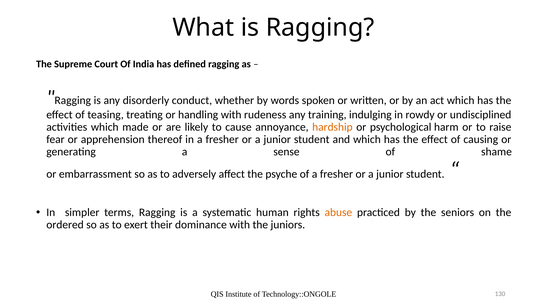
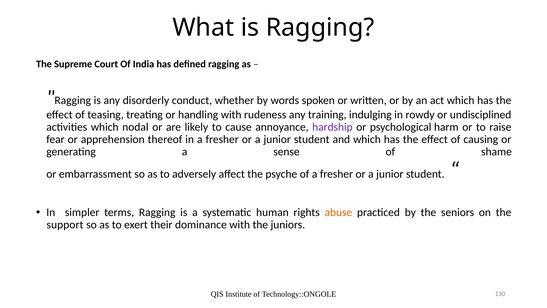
made: made -> nodal
hardship colour: orange -> purple
ordered: ordered -> support
